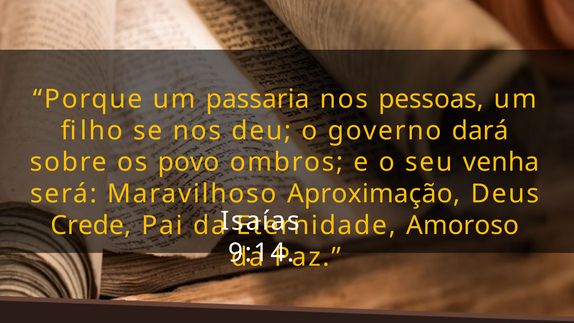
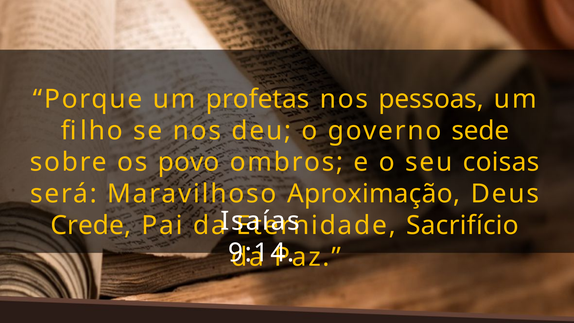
passaria: passaria -> profetas
dará: dará -> sede
venha: venha -> coisas
Amoroso: Amoroso -> Sacrifício
